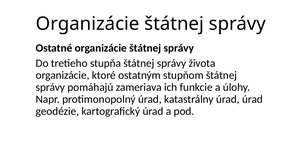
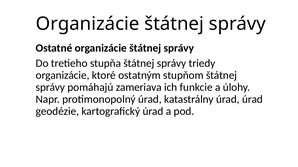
života: života -> triedy
